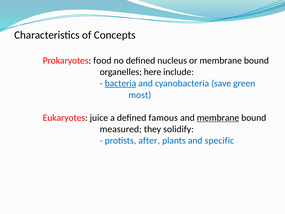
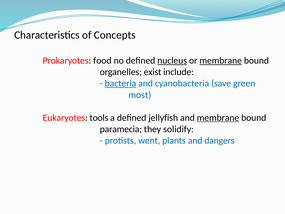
nucleus underline: none -> present
membrane at (221, 61) underline: none -> present
here: here -> exist
juice: juice -> tools
famous: famous -> jellyfish
measured: measured -> paramecia
after: after -> went
specific: specific -> dangers
